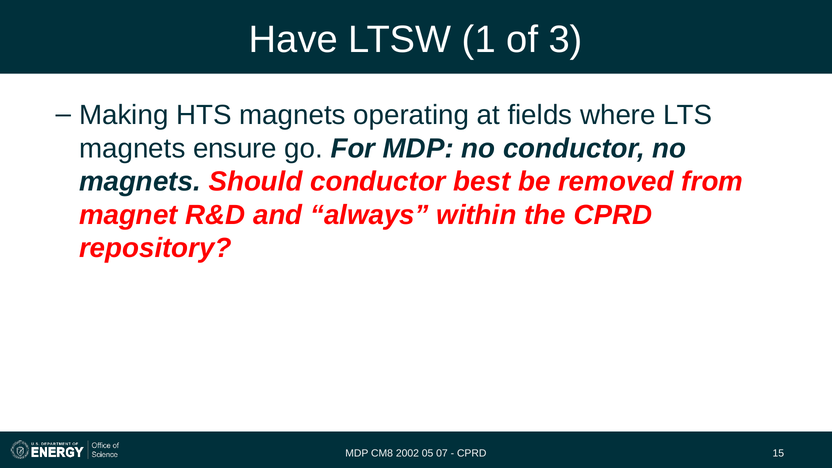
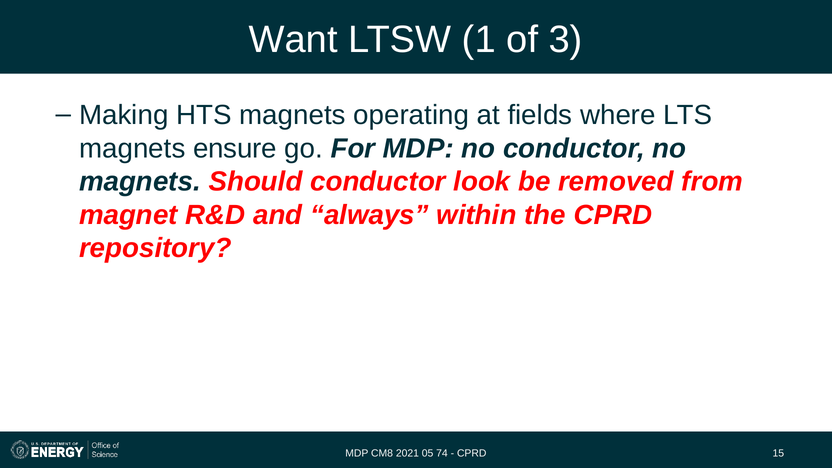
Have: Have -> Want
best: best -> look
2002: 2002 -> 2021
07: 07 -> 74
